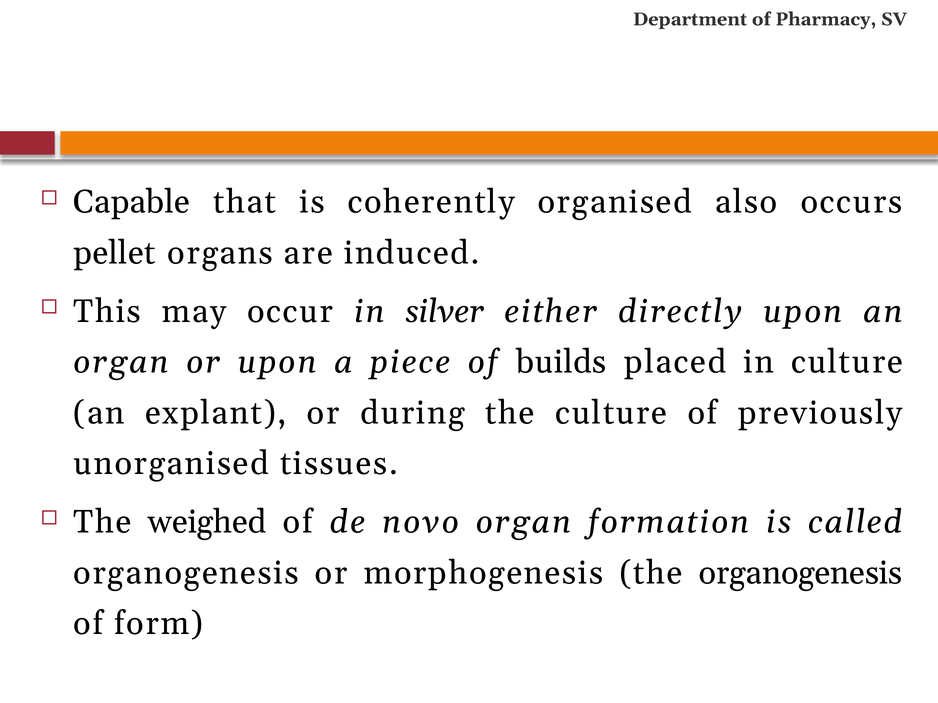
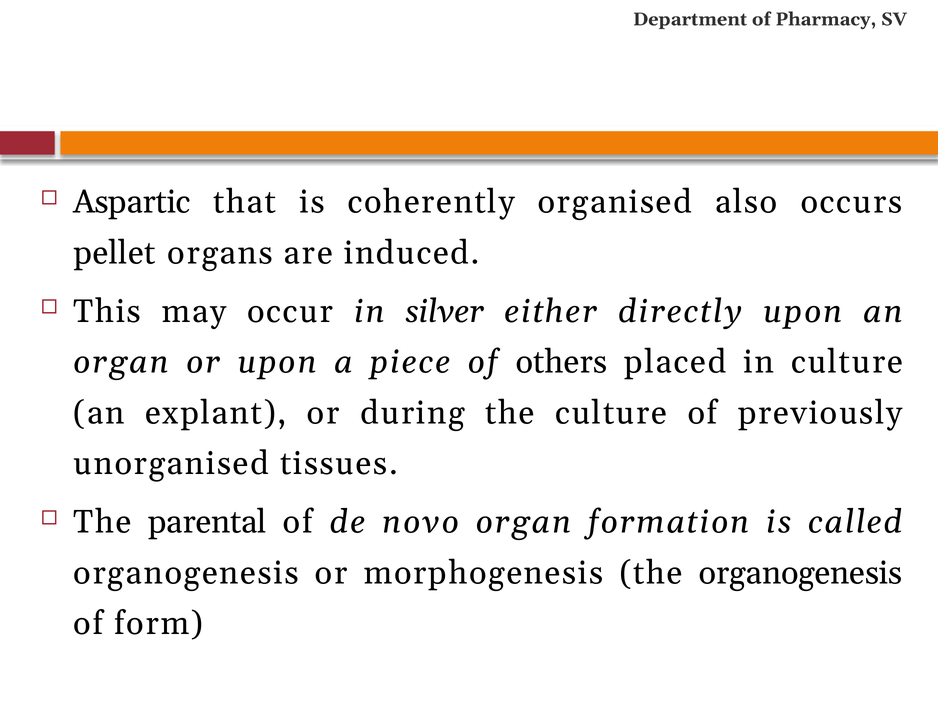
Capable: Capable -> Aspartic
builds: builds -> others
weighed: weighed -> parental
